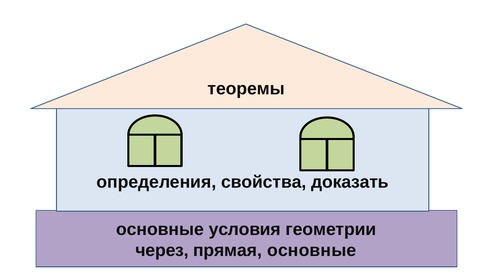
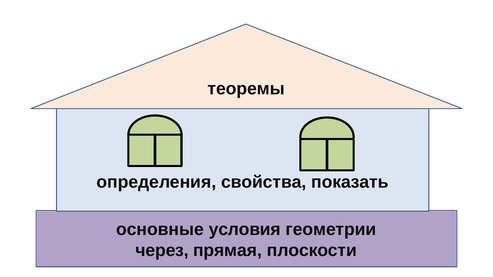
доказать: доказать -> показать
прямая основные: основные -> плоскости
